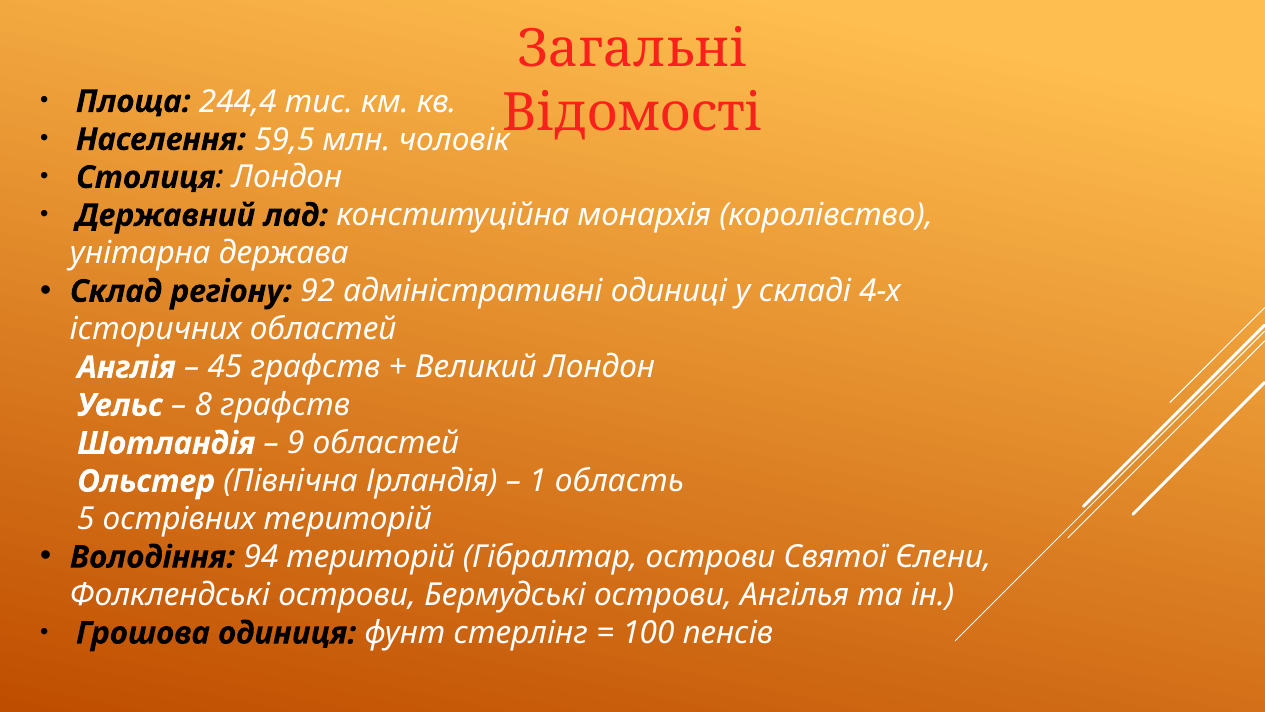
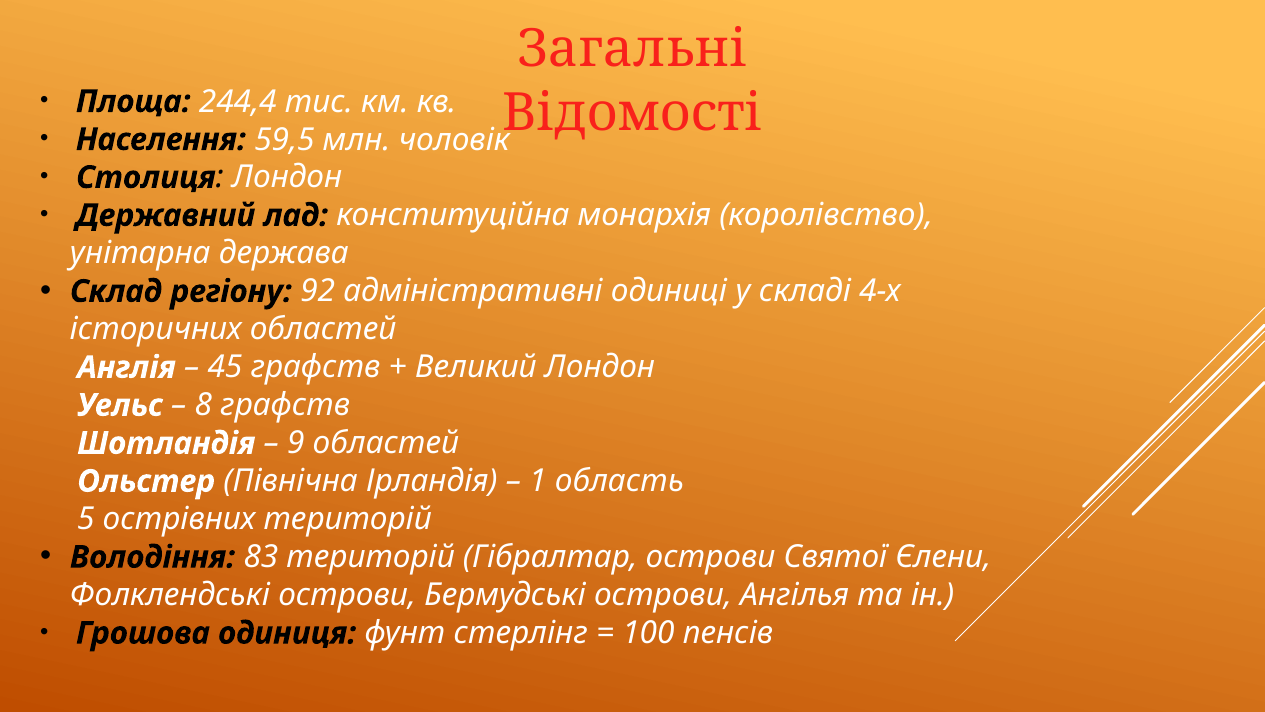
94: 94 -> 83
